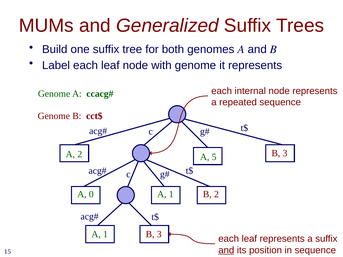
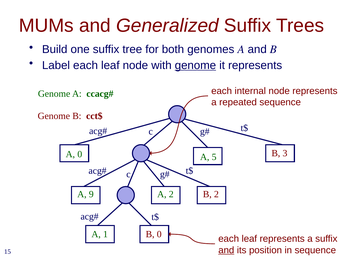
genome at (195, 65) underline: none -> present
A 2: 2 -> 0
0: 0 -> 9
1 at (171, 194): 1 -> 2
3 at (159, 234): 3 -> 0
